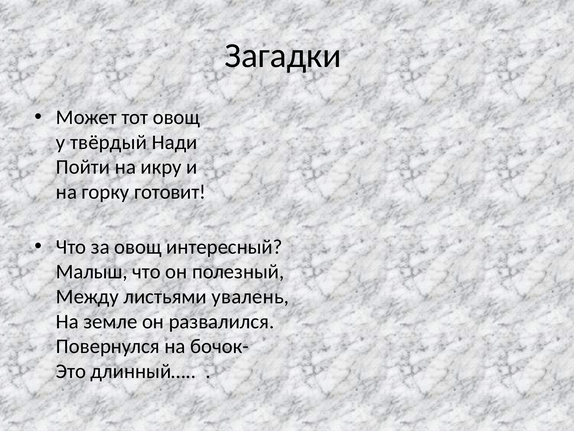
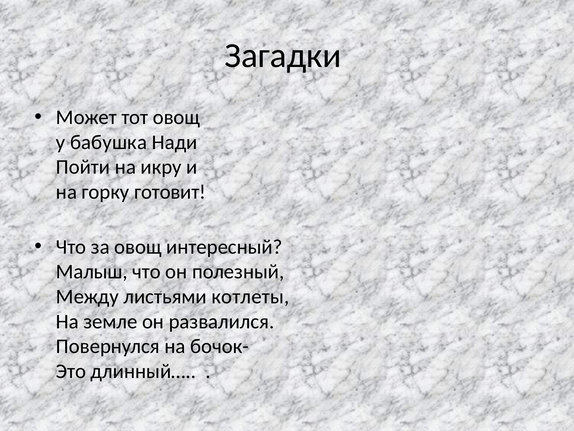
твёрдый: твёрдый -> бабушка
увалень: увалень -> котлеты
